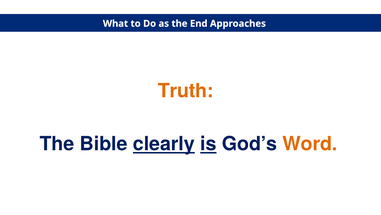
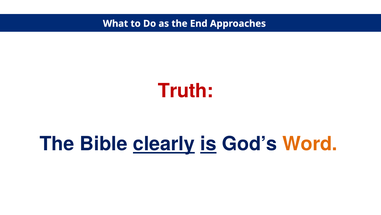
Truth colour: orange -> red
